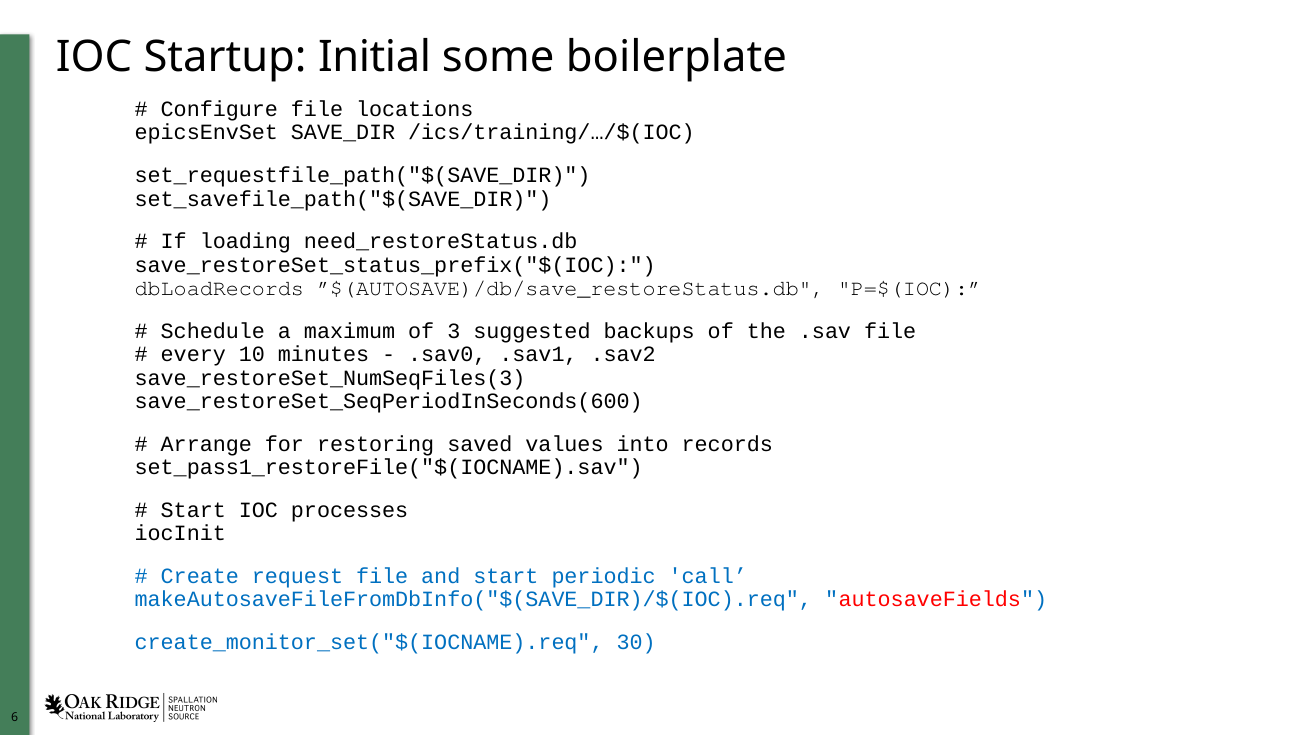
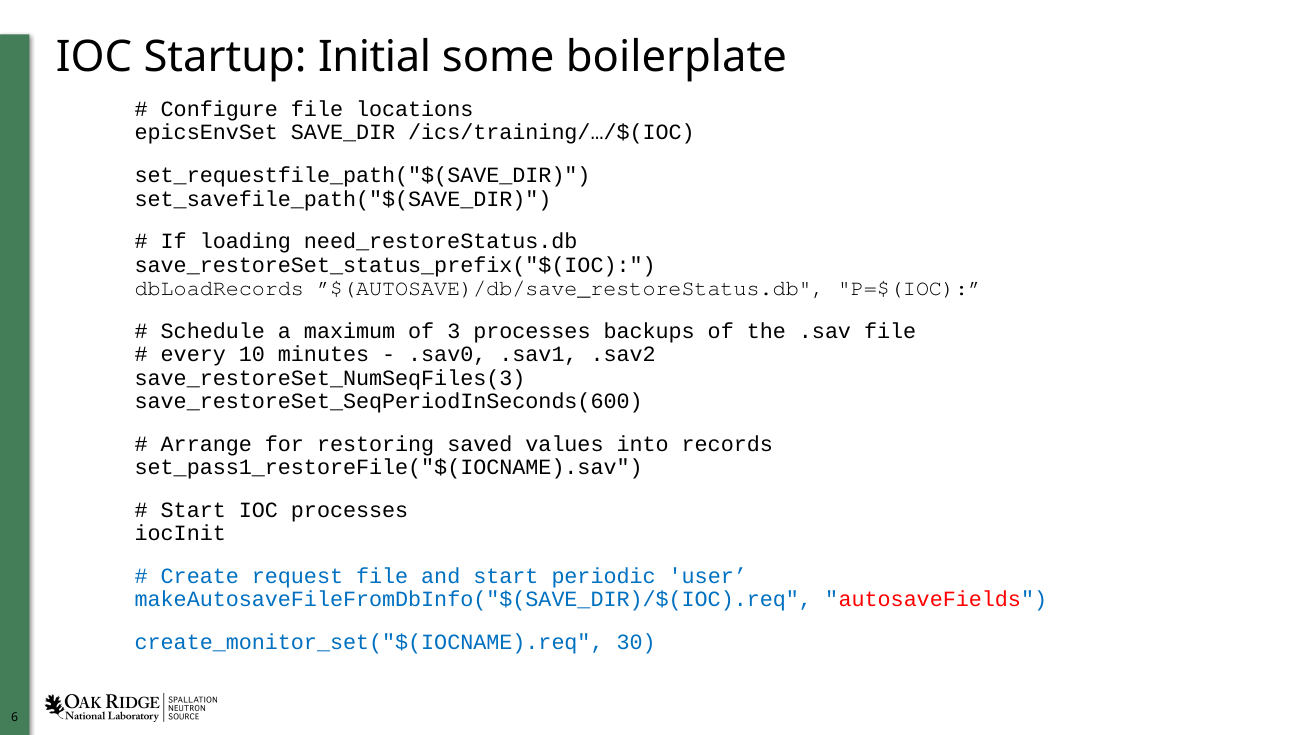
3 suggested: suggested -> processes
call: call -> user
